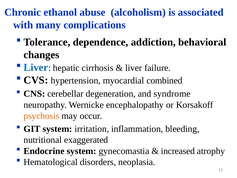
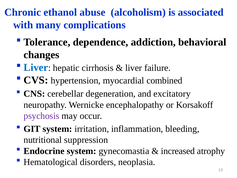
syndrome: syndrome -> excitatory
psychosis colour: orange -> purple
exaggerated: exaggerated -> suppression
